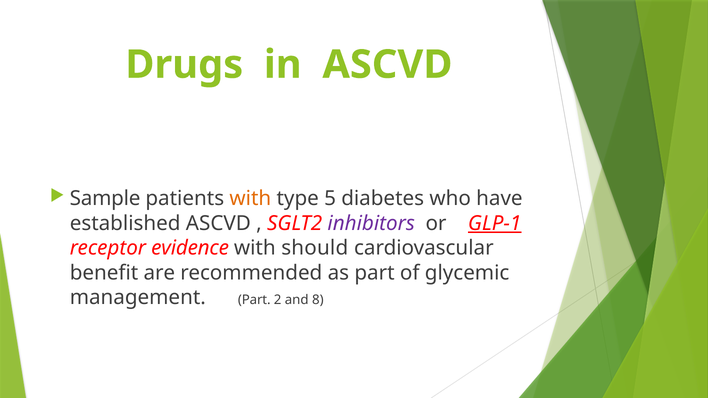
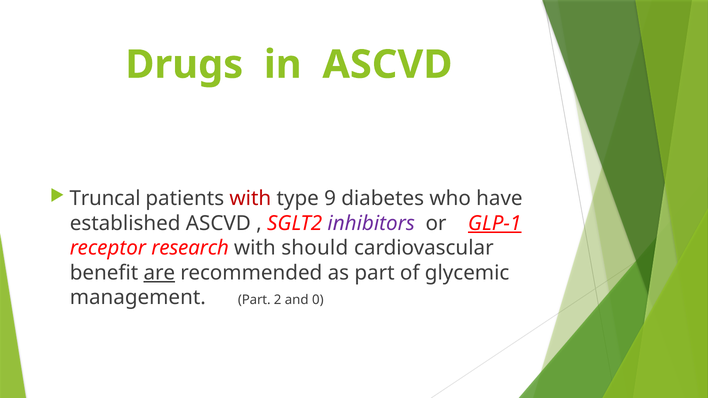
Sample: Sample -> Truncal
with at (250, 199) colour: orange -> red
5: 5 -> 9
evidence: evidence -> research
are underline: none -> present
8: 8 -> 0
